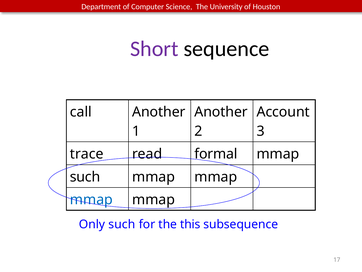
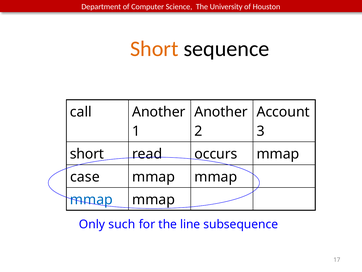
Short at (154, 49) colour: purple -> orange
trace at (87, 154): trace -> short
formal: formal -> occurs
such at (85, 177): such -> case
this: this -> line
